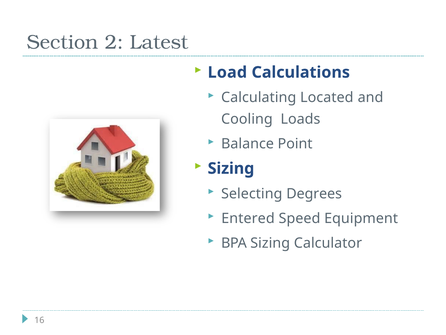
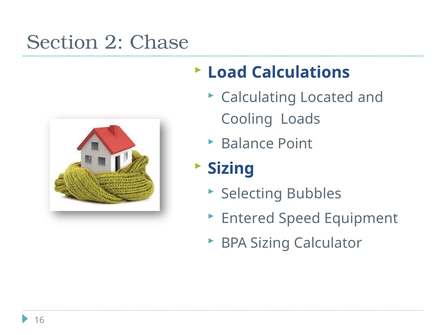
Latest: Latest -> Chase
Degrees: Degrees -> Bubbles
